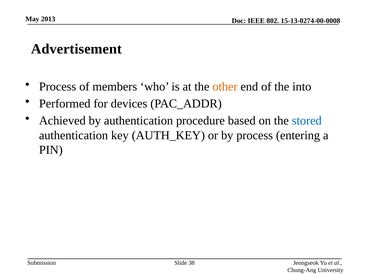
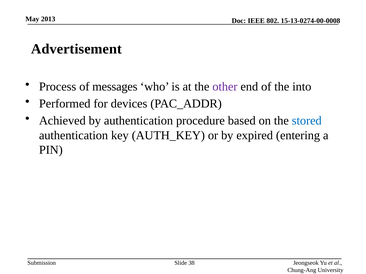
members: members -> messages
other colour: orange -> purple
by process: process -> expired
